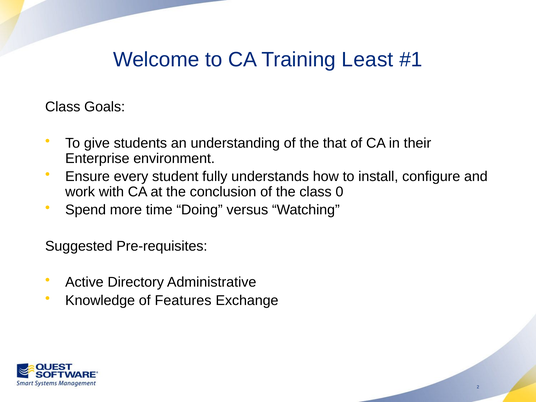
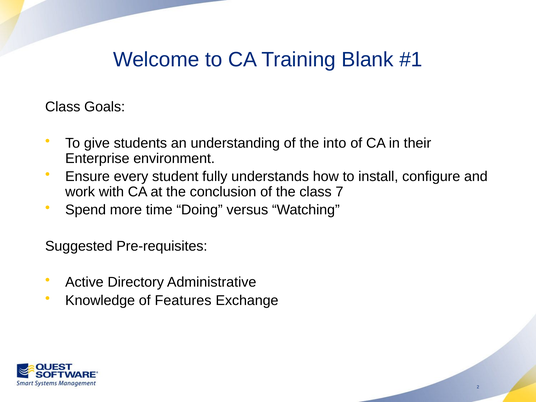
Least: Least -> Blank
that: that -> into
0: 0 -> 7
